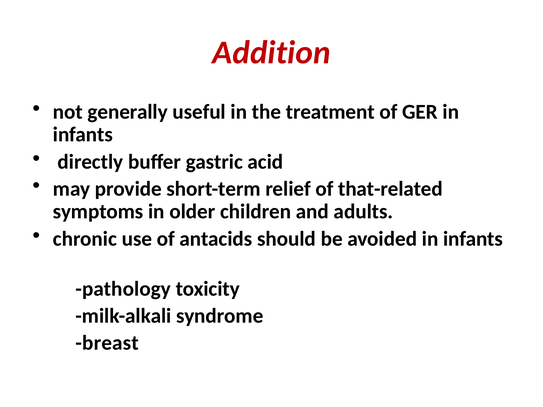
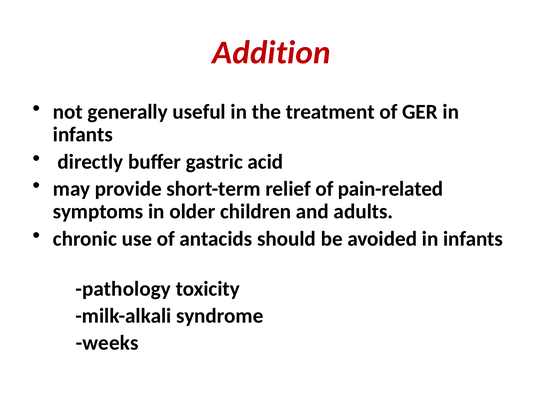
that-related: that-related -> pain-related
breast: breast -> weeks
